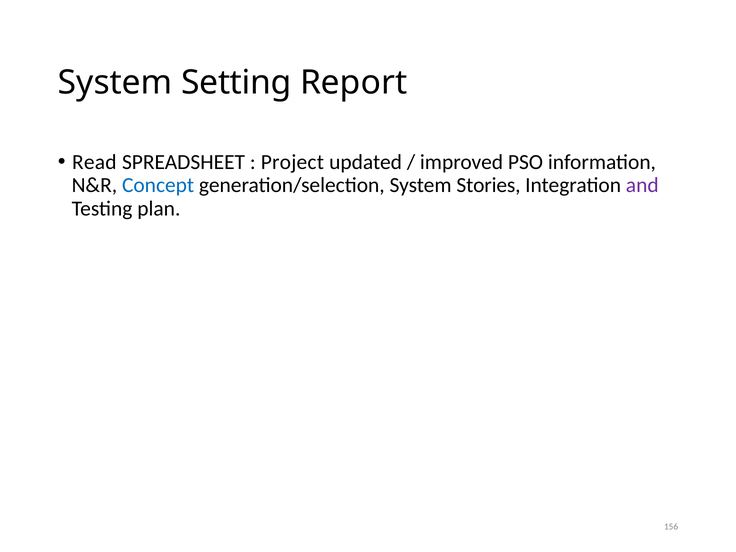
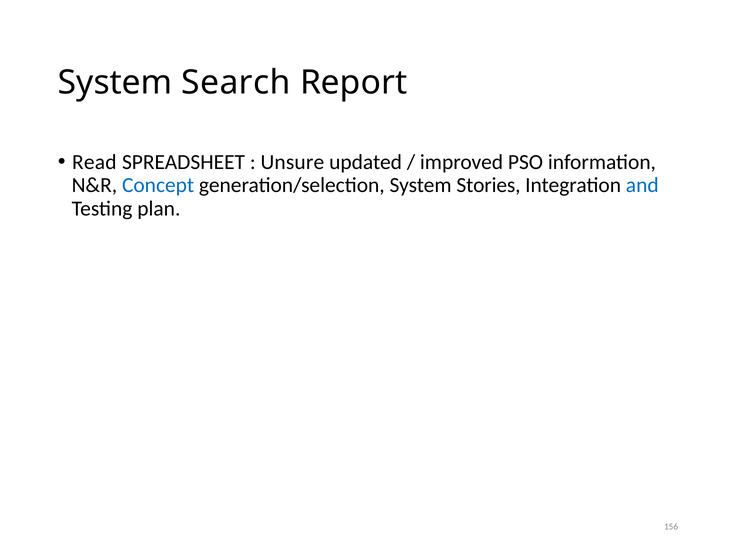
Setting: Setting -> Search
Project: Project -> Unsure
and colour: purple -> blue
